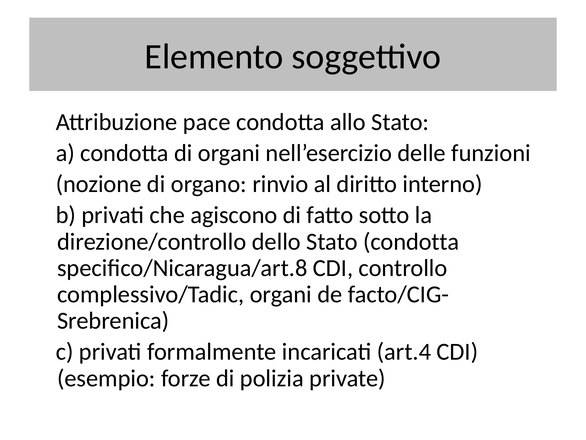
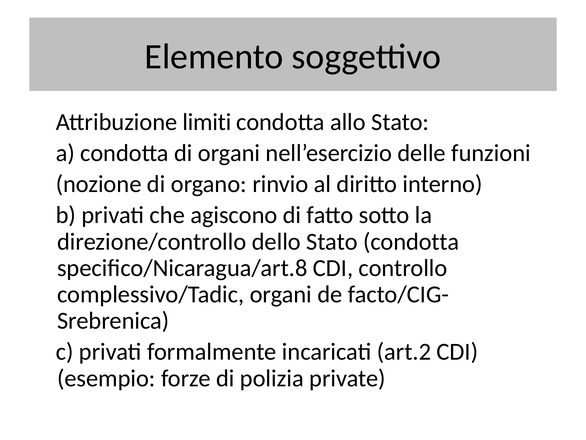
pace: pace -> limiti
art.4: art.4 -> art.2
